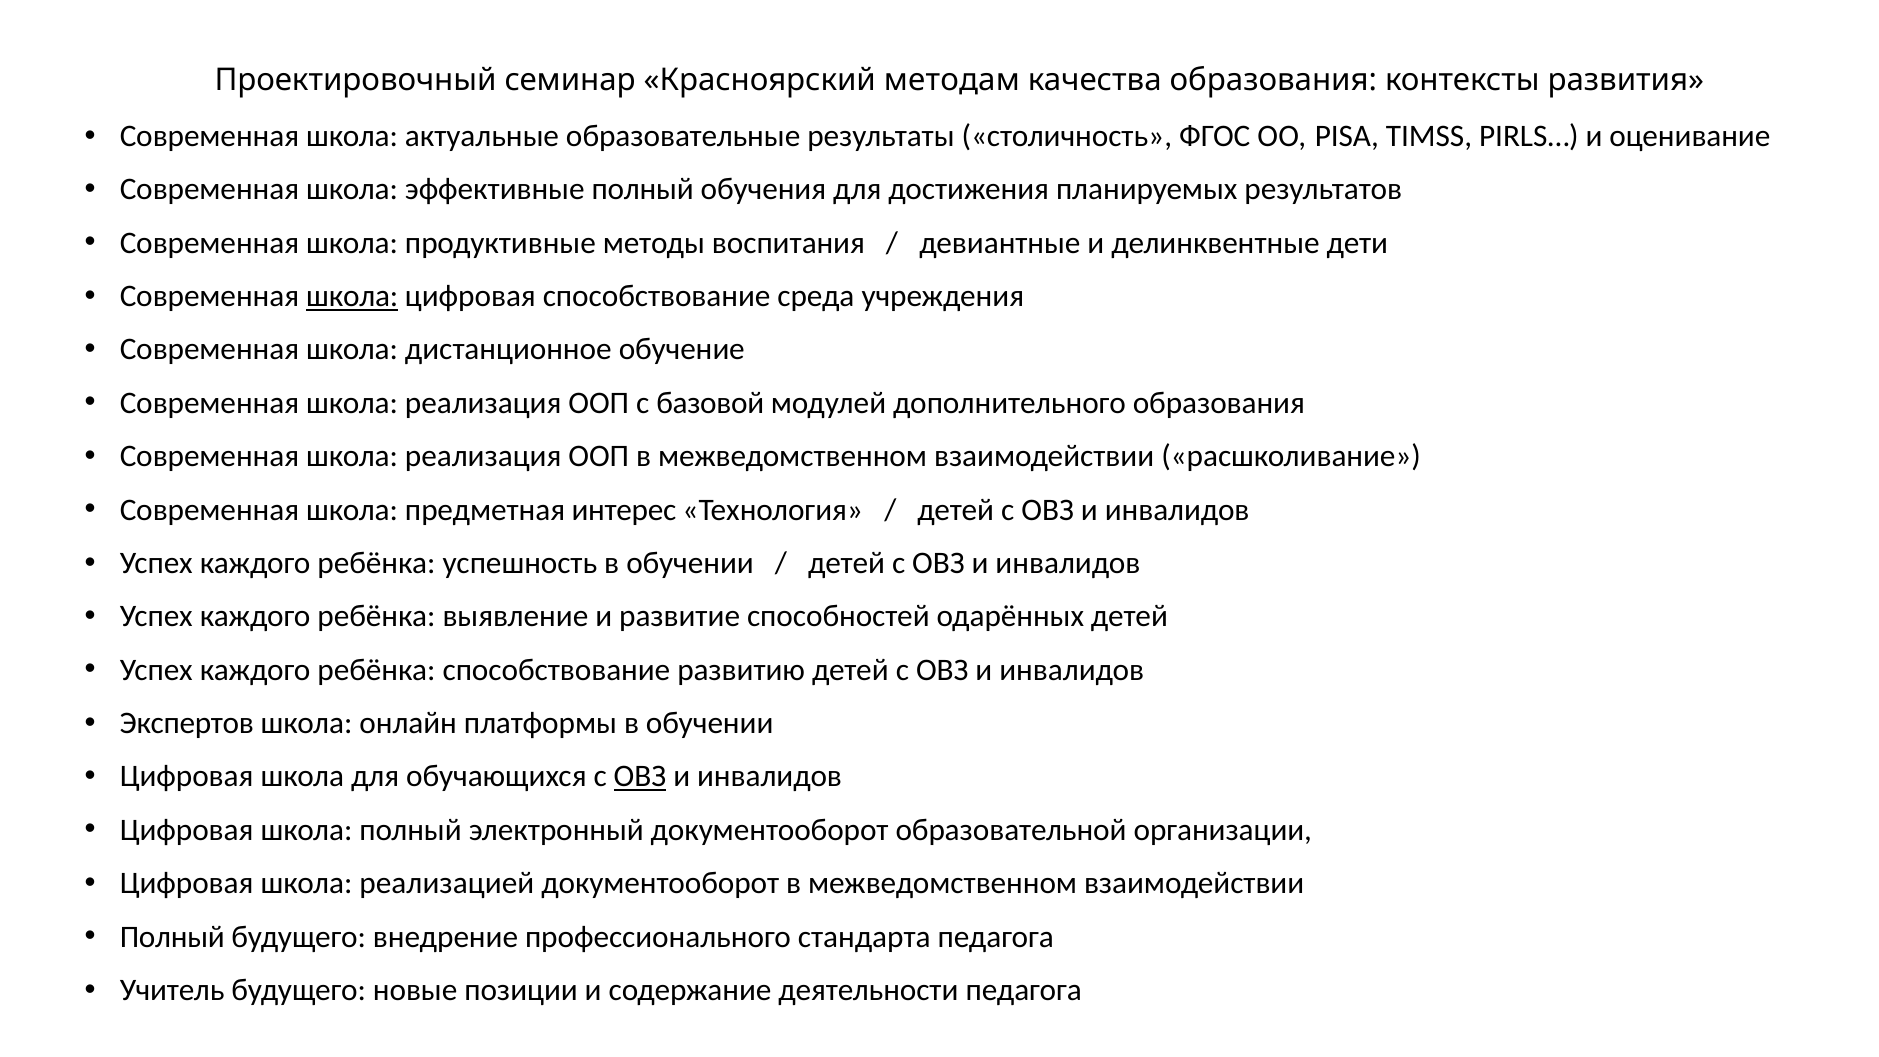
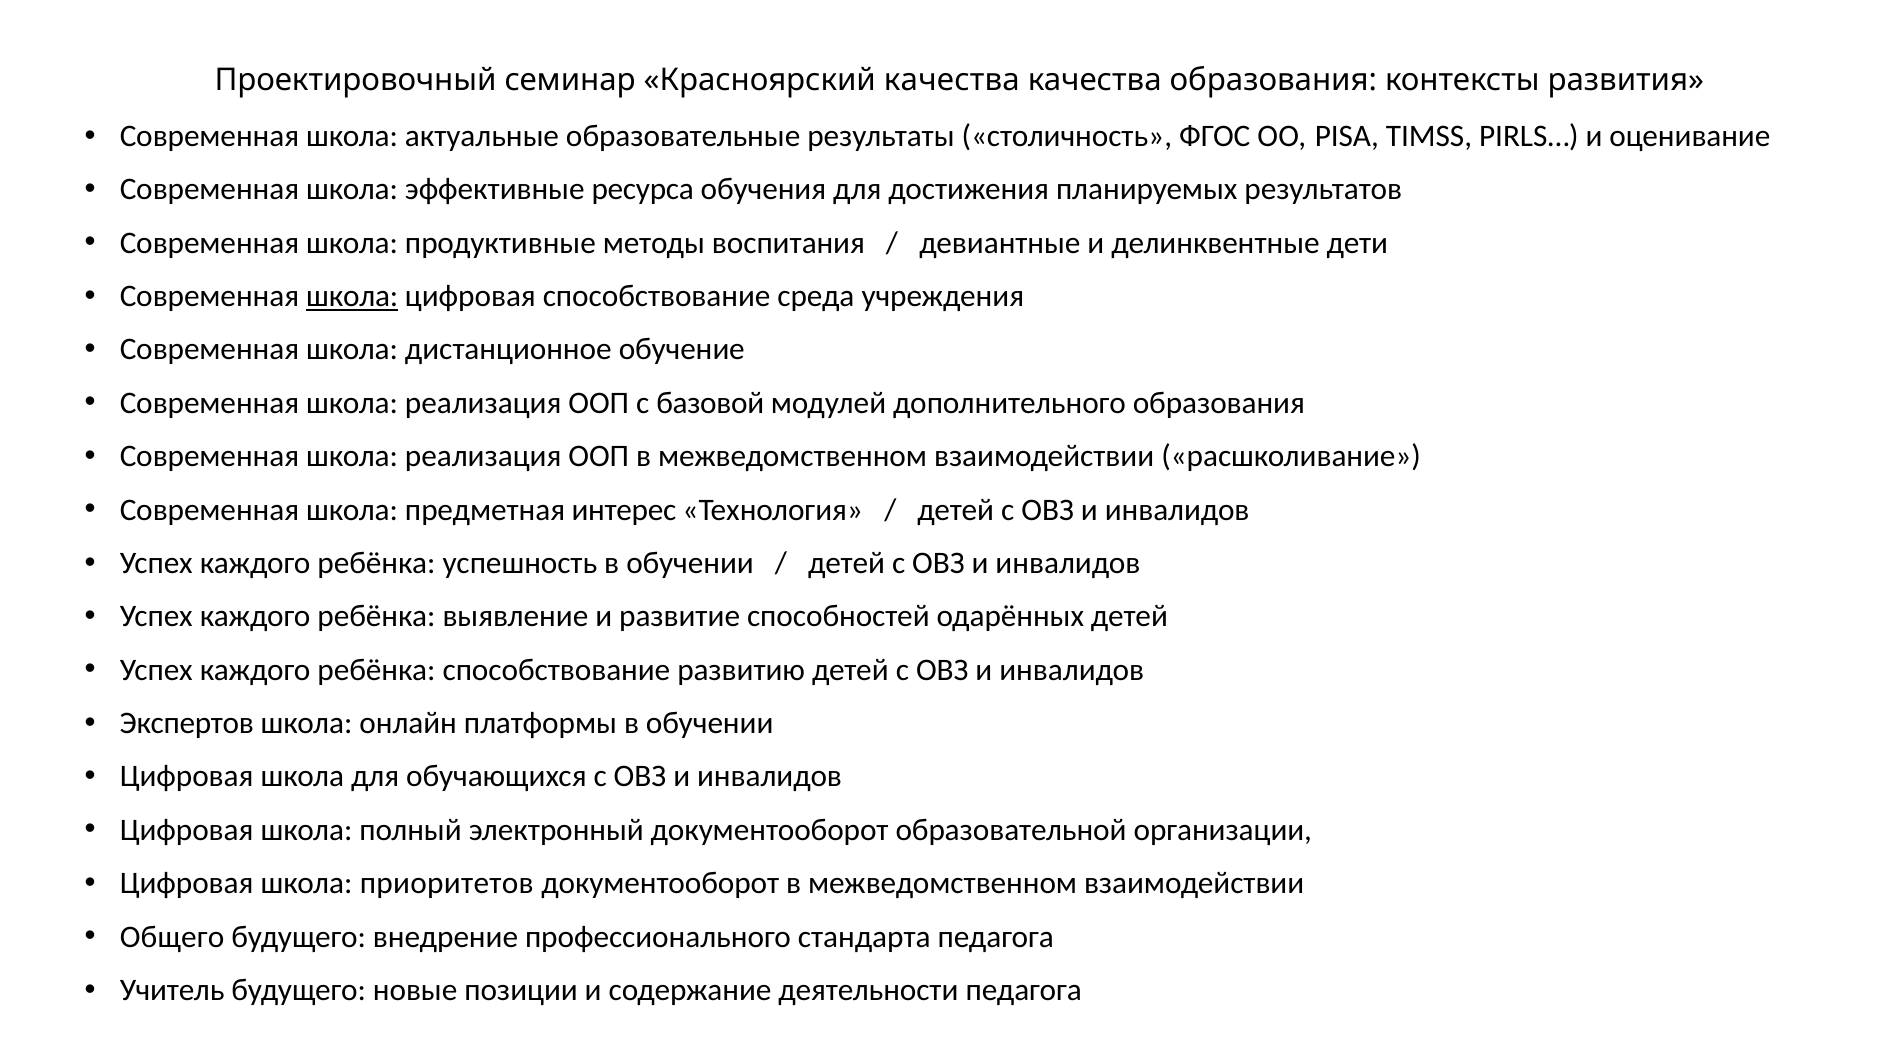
Красноярский методам: методам -> качества
эффективные полный: полный -> ресурса
ОВЗ at (640, 777) underline: present -> none
реализацией: реализацией -> приоритетов
Полный at (172, 937): Полный -> Общего
